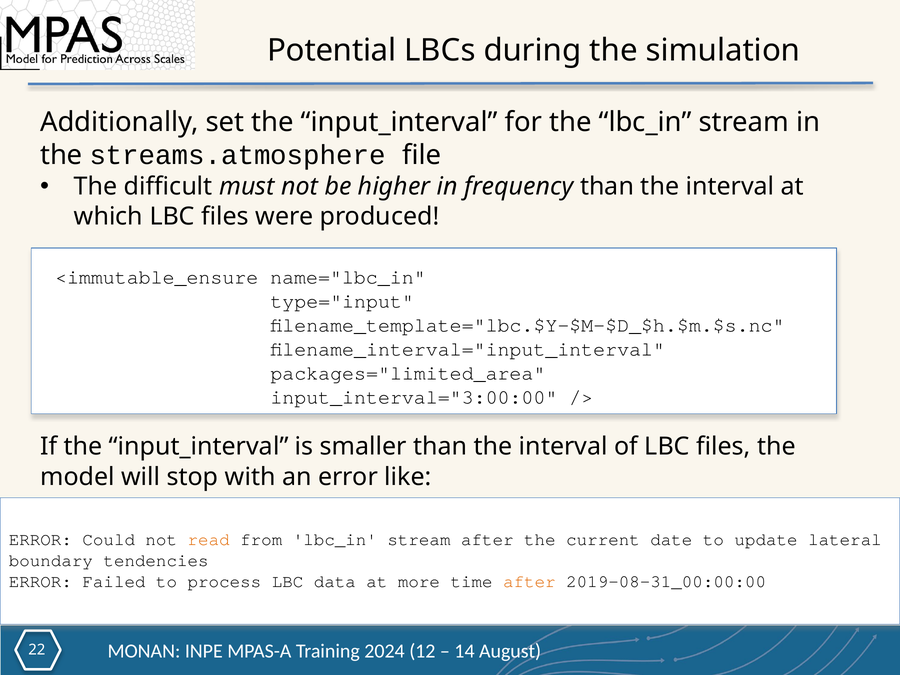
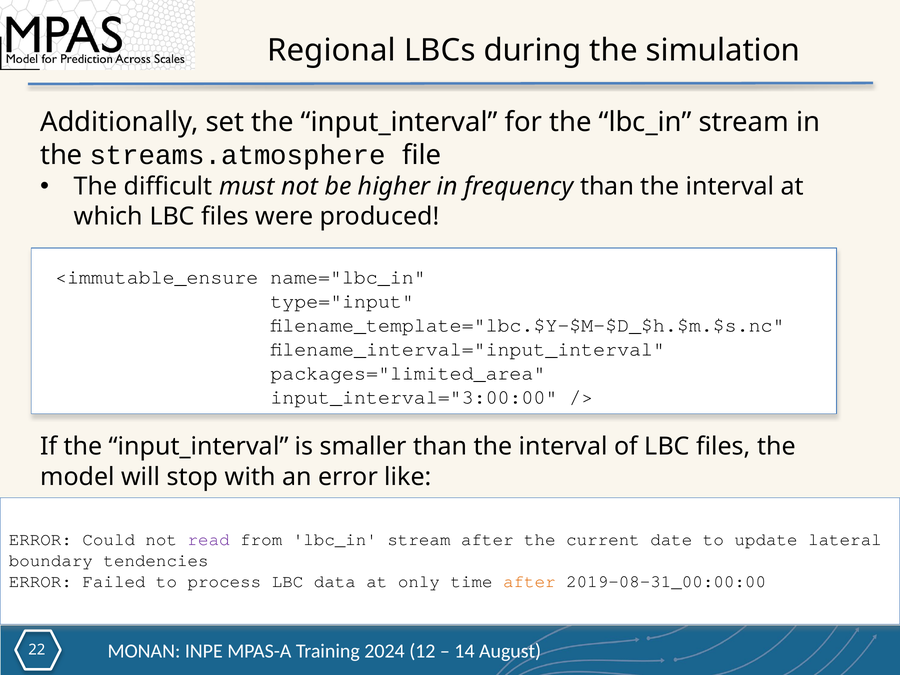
Potential: Potential -> Regional
read colour: orange -> purple
more: more -> only
